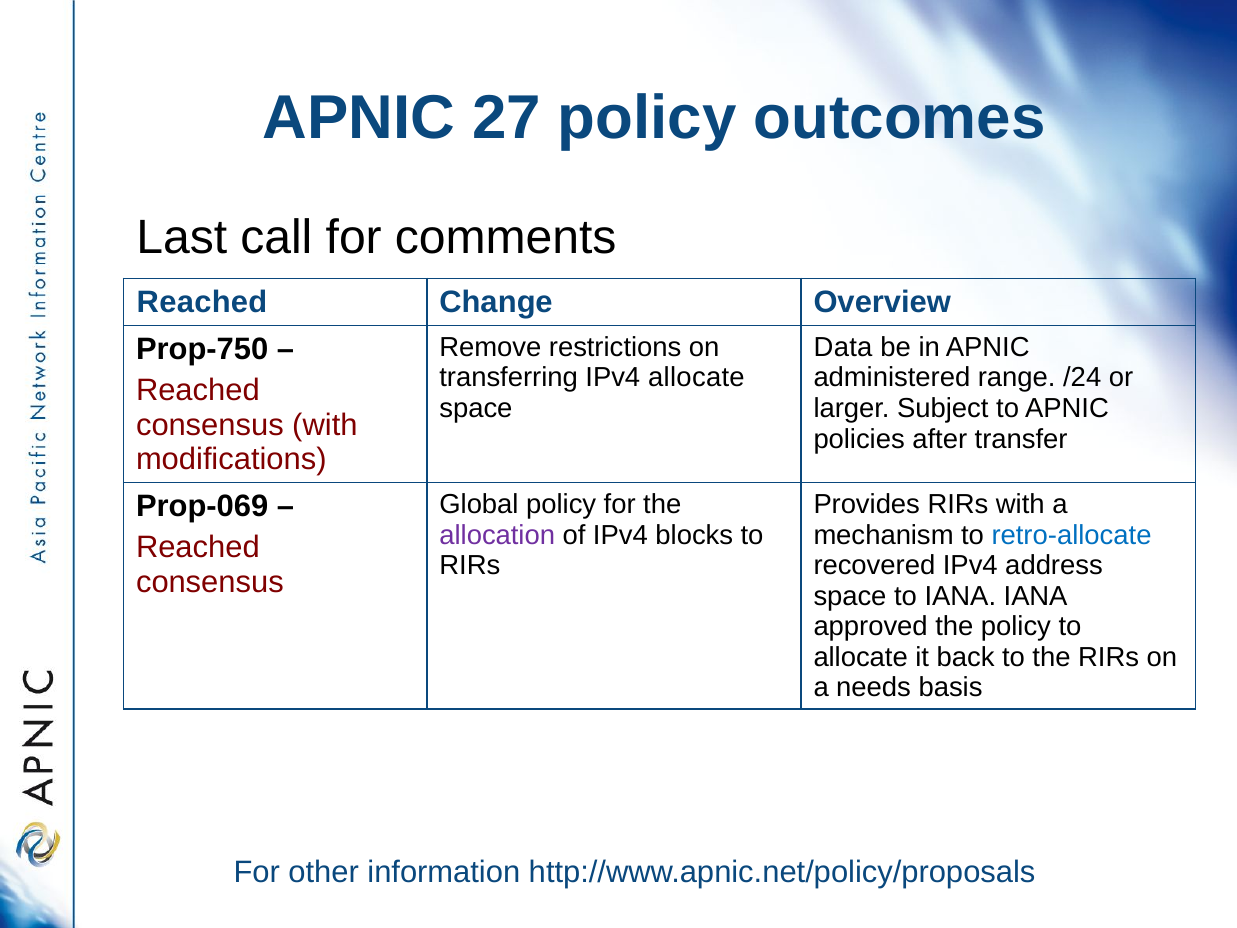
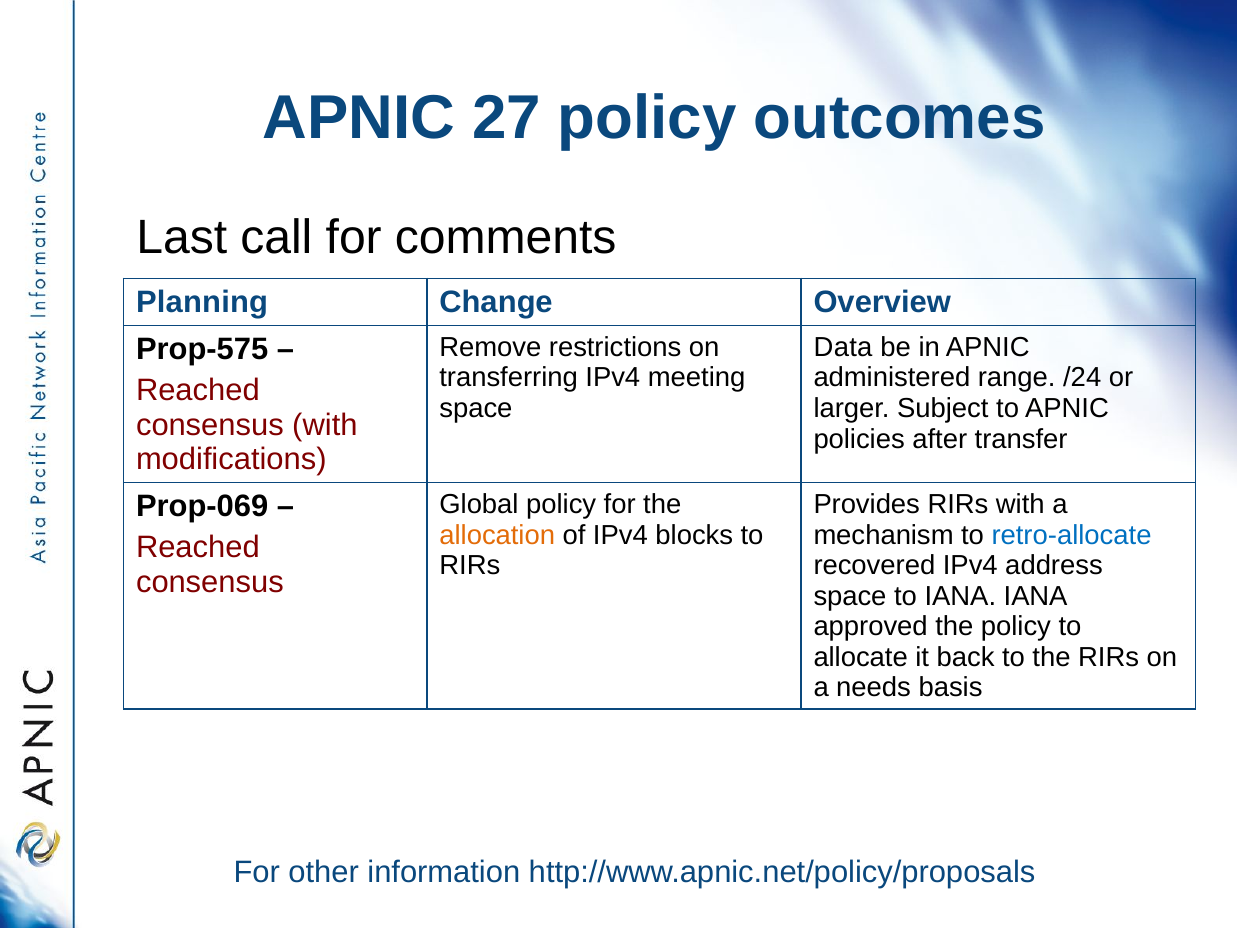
Reached at (202, 302): Reached -> Planning
Prop-750: Prop-750 -> Prop-575
IPv4 allocate: allocate -> meeting
allocation colour: purple -> orange
